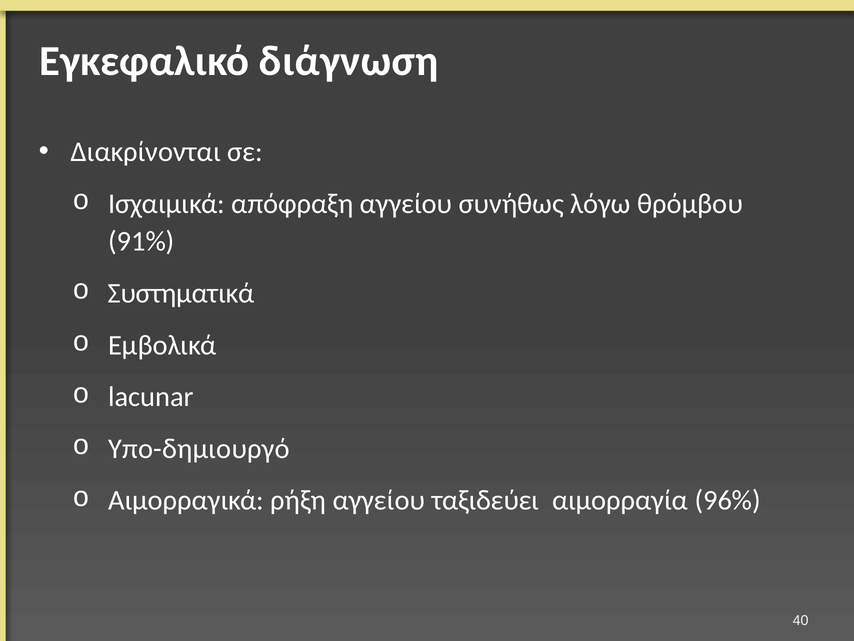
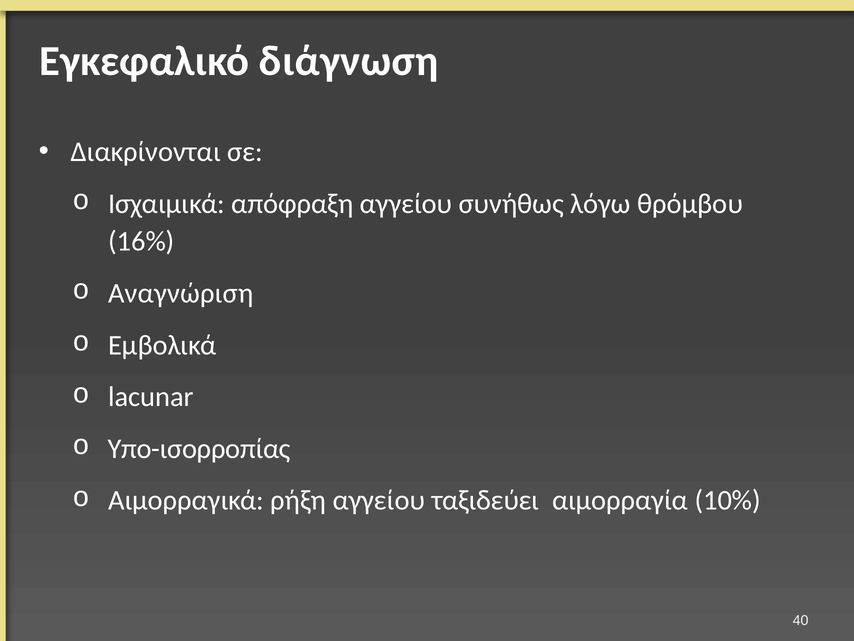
91%: 91% -> 16%
Συστηματικά: Συστηματικά -> Αναγνώριση
Υπο-δημιουργό: Υπο-δημιουργό -> Υπο-ισορροπίας
96%: 96% -> 10%
